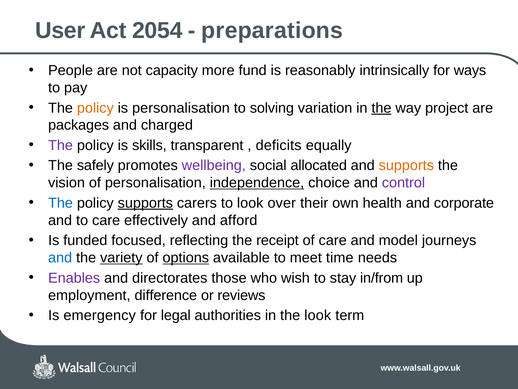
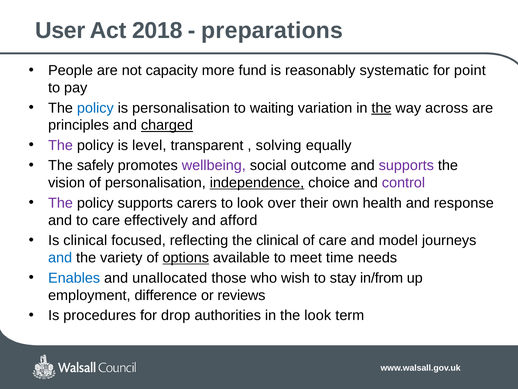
2054: 2054 -> 2018
intrinsically: intrinsically -> systematic
ways: ways -> point
policy at (95, 108) colour: orange -> blue
solving: solving -> waiting
project: project -> across
packages: packages -> principles
charged underline: none -> present
skills: skills -> level
deficits: deficits -> solving
allocated: allocated -> outcome
supports at (406, 165) colour: orange -> purple
The at (61, 203) colour: blue -> purple
supports at (145, 203) underline: present -> none
corporate: corporate -> response
Is funded: funded -> clinical
the receipt: receipt -> clinical
variety underline: present -> none
Enables colour: purple -> blue
directorates: directorates -> unallocated
emergency: emergency -> procedures
legal: legal -> drop
